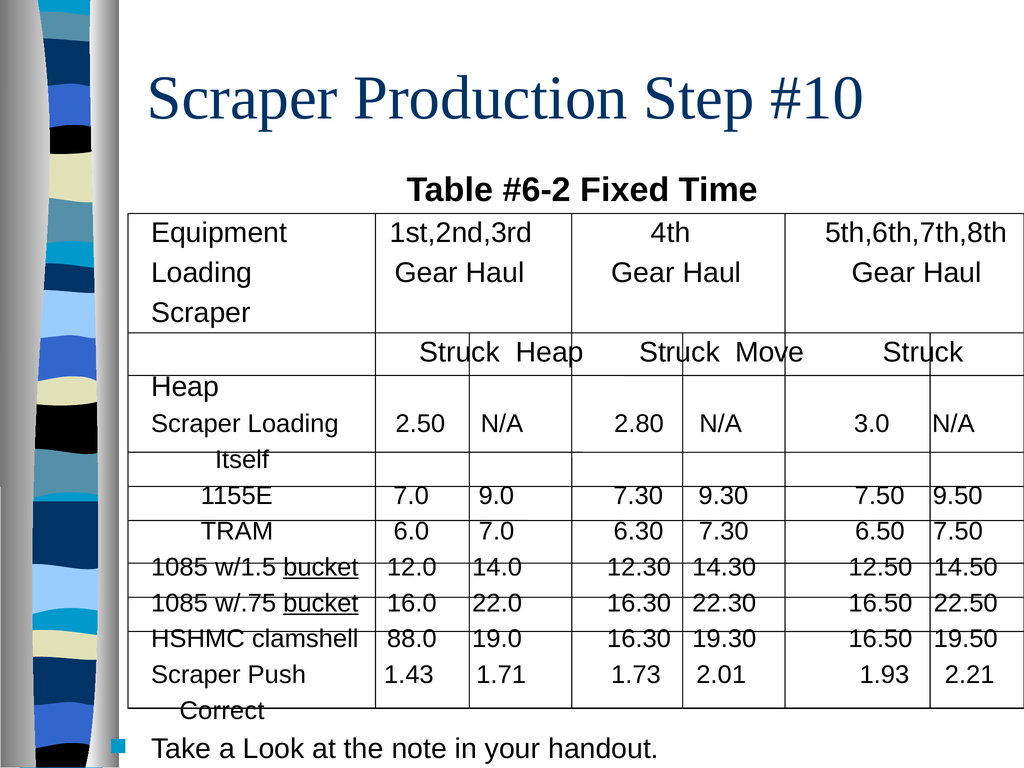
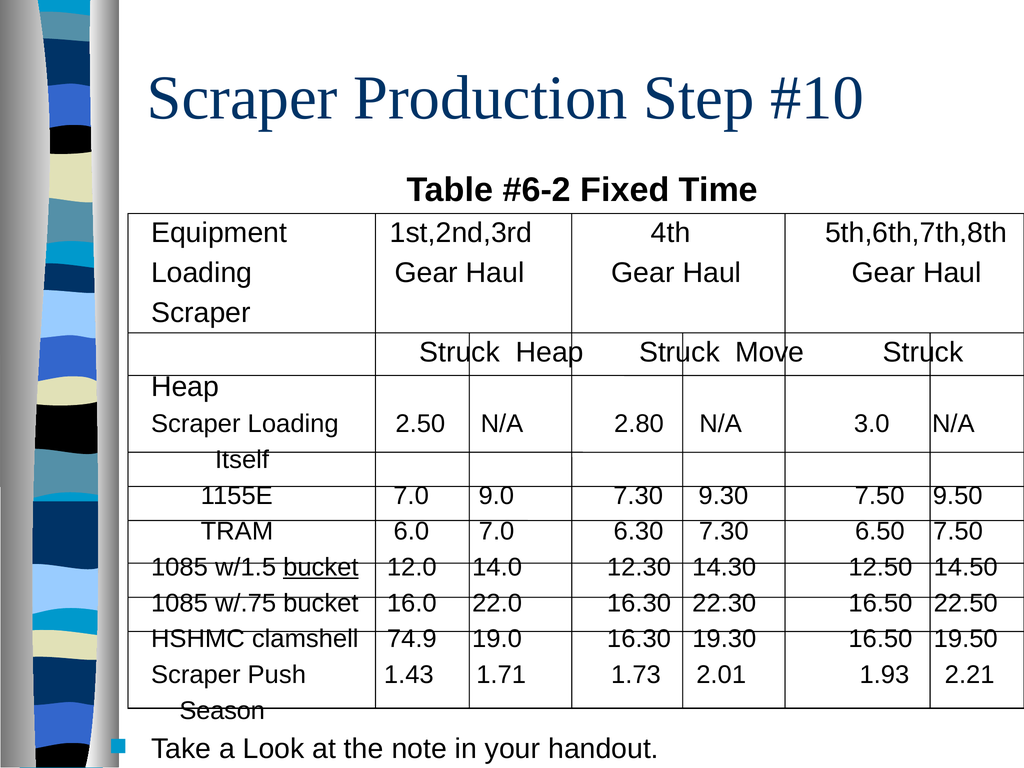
bucket at (321, 603) underline: present -> none
88.0: 88.0 -> 74.9
Correct: Correct -> Season
